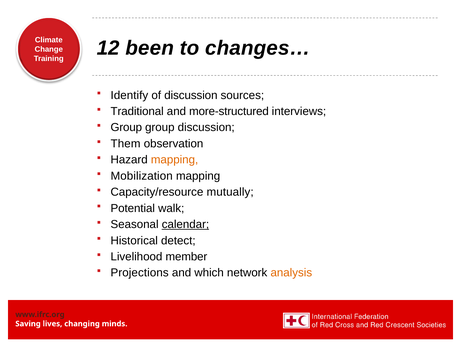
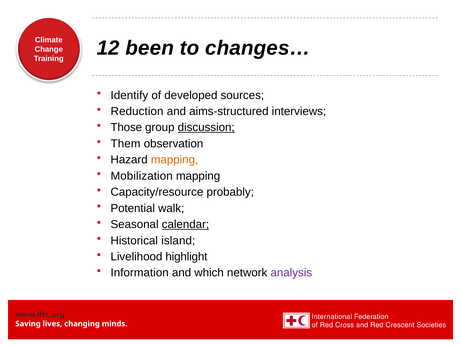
of discussion: discussion -> developed
Traditional: Traditional -> Reduction
more-structured: more-structured -> aims-structured
Group at (126, 127): Group -> Those
discussion at (206, 127) underline: none -> present
mutually: mutually -> probably
detect: detect -> island
member: member -> highlight
Projections: Projections -> Information
analysis colour: orange -> purple
